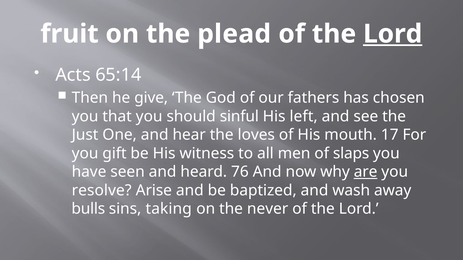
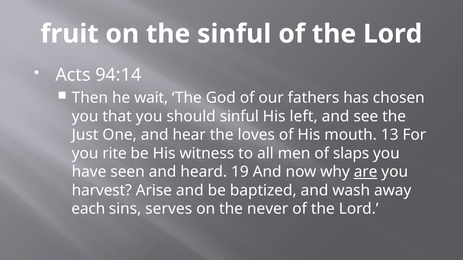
the plead: plead -> sinful
Lord at (393, 34) underline: present -> none
65:14: 65:14 -> 94:14
give: give -> wait
17: 17 -> 13
gift: gift -> rite
76: 76 -> 19
resolve: resolve -> harvest
bulls: bulls -> each
taking: taking -> serves
